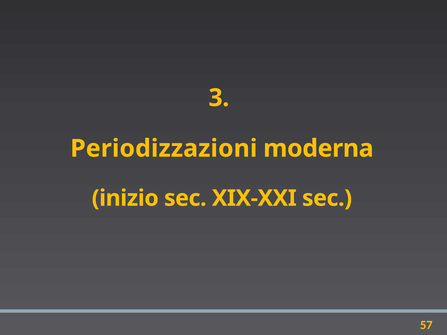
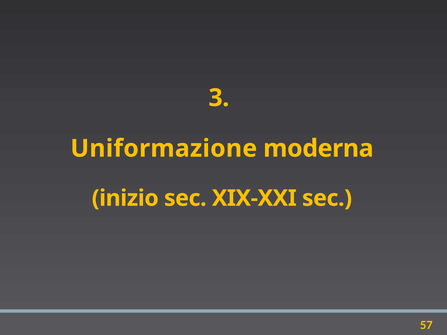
Periodizzazioni: Periodizzazioni -> Uniformazione
